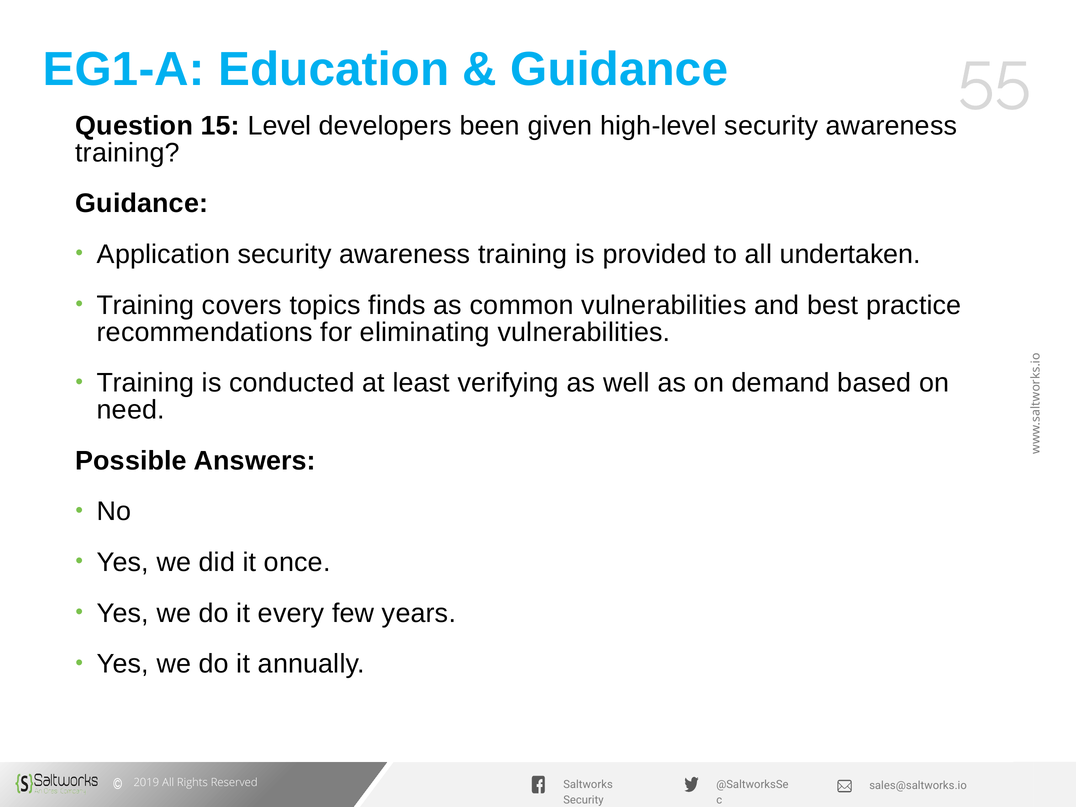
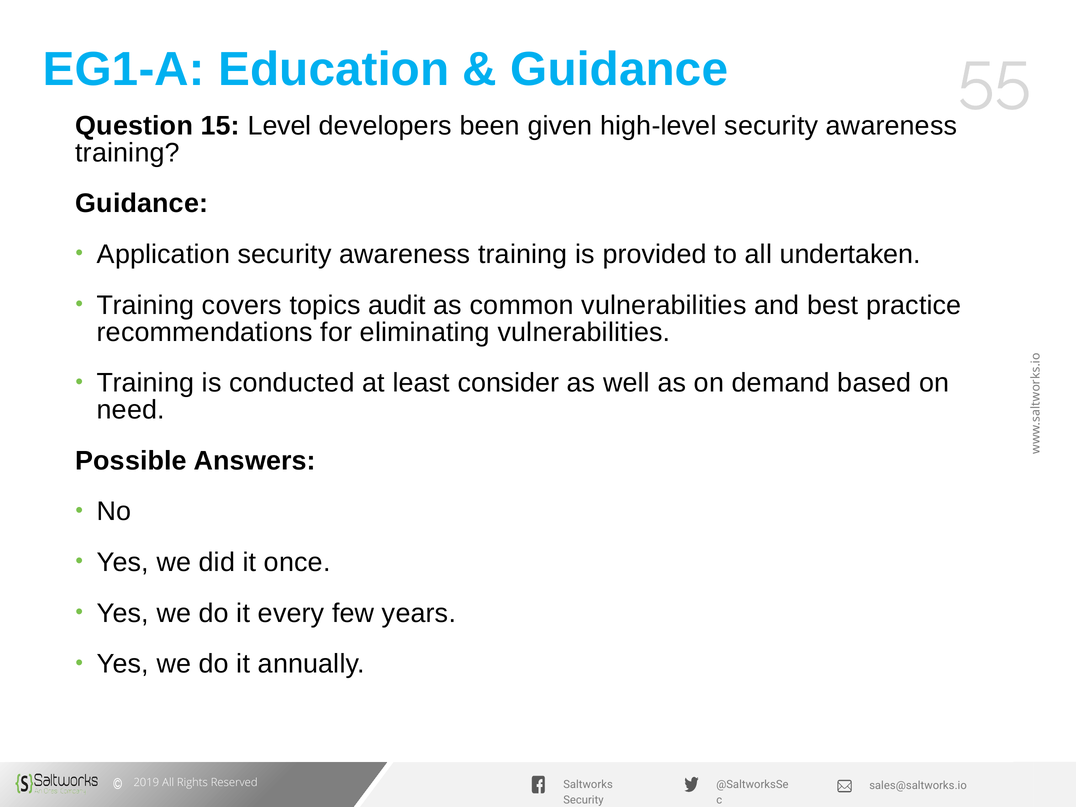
finds: finds -> audit
verifying: verifying -> consider
